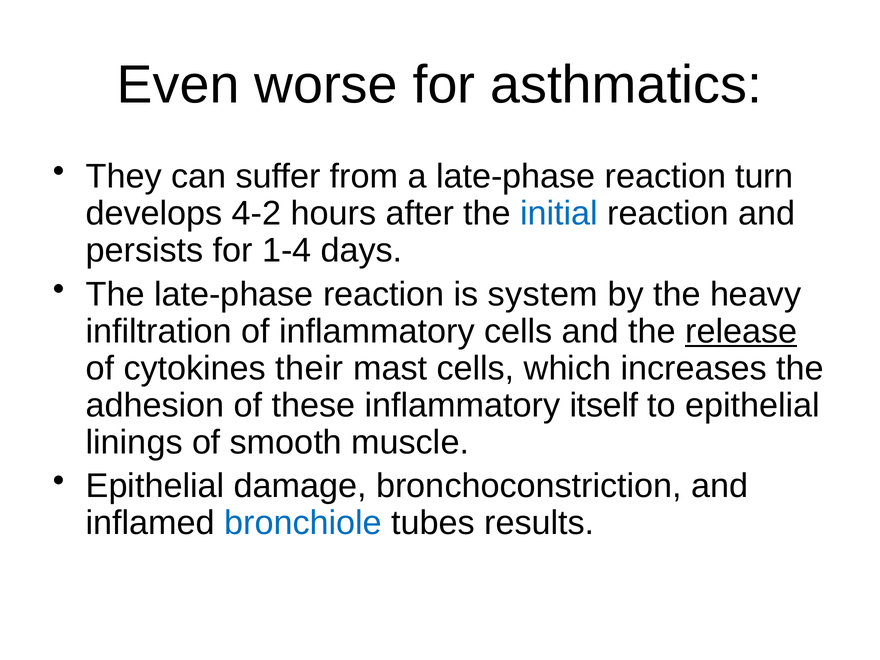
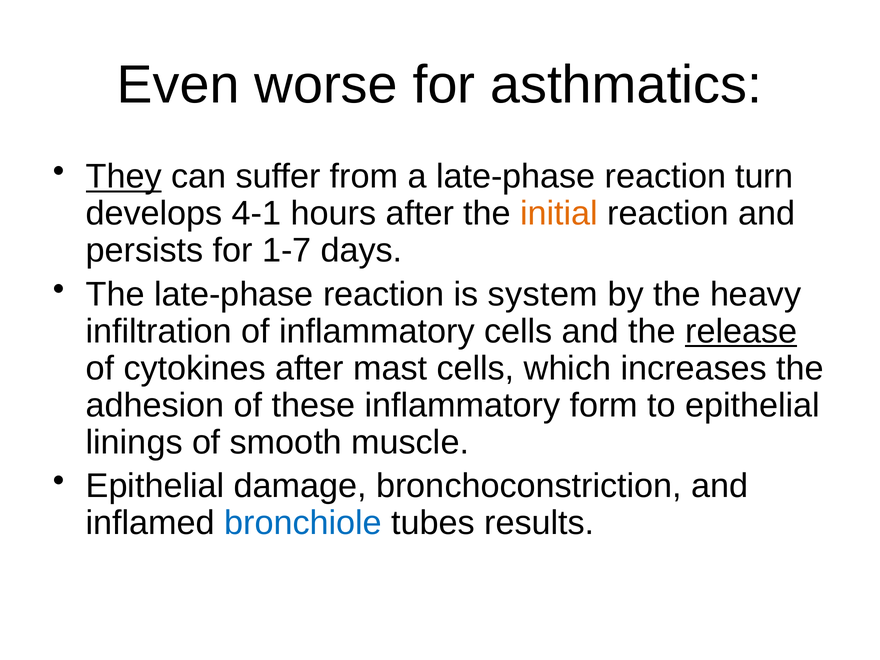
They underline: none -> present
4-2: 4-2 -> 4-1
initial colour: blue -> orange
1-4: 1-4 -> 1-7
cytokines their: their -> after
itself: itself -> form
